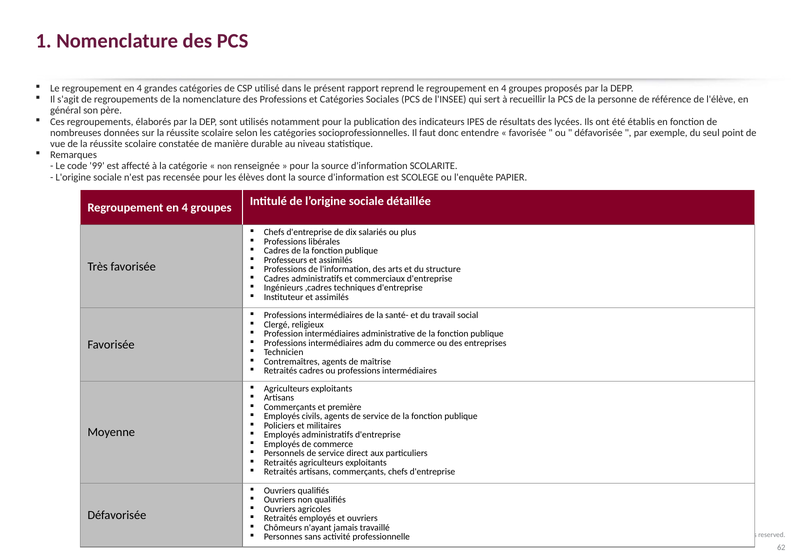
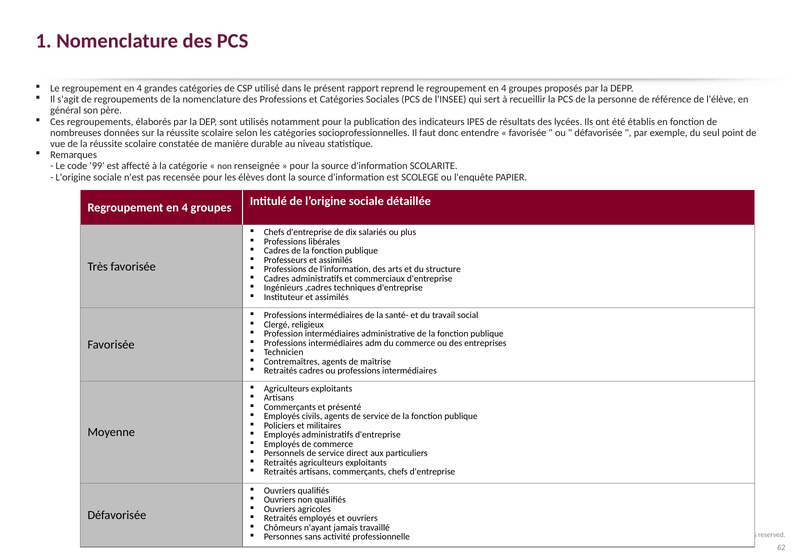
première: première -> présenté
